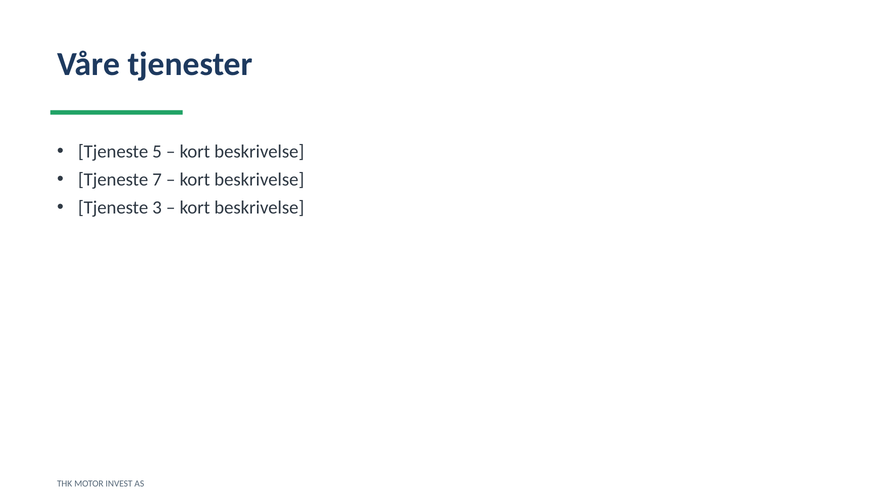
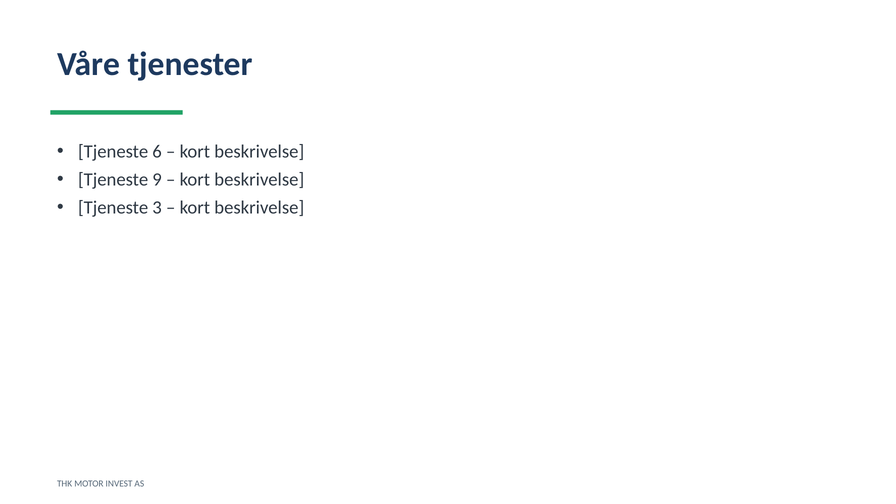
5: 5 -> 6
7: 7 -> 9
